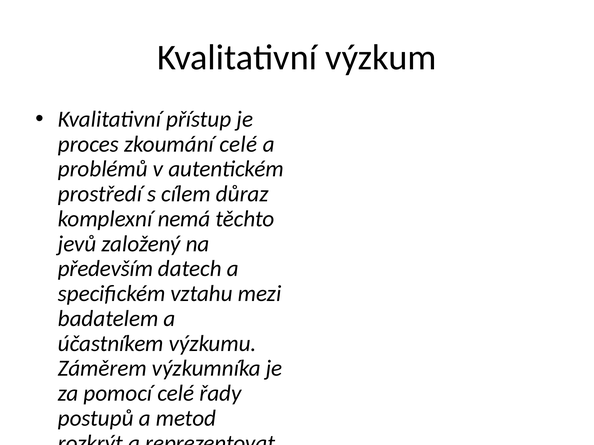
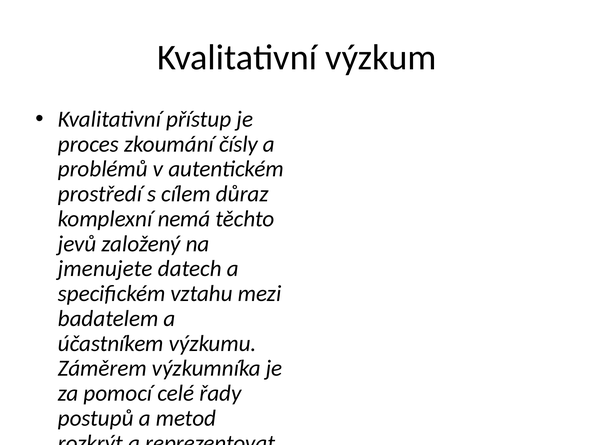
zkoumání celé: celé -> čísly
především: především -> jmenujete
